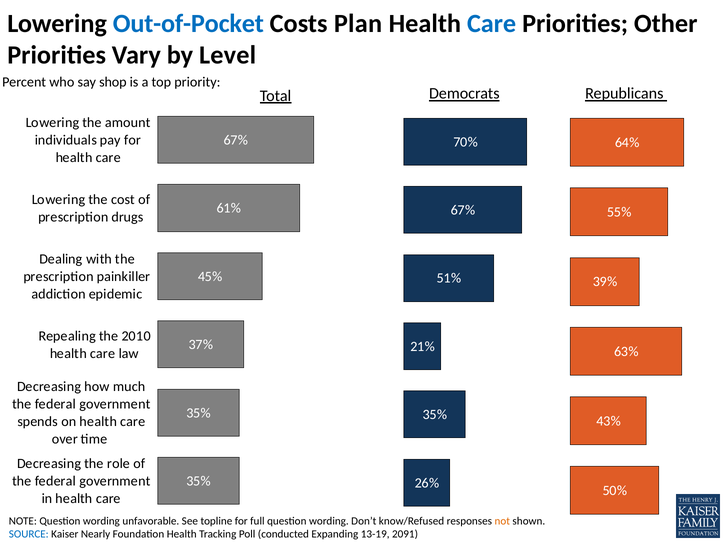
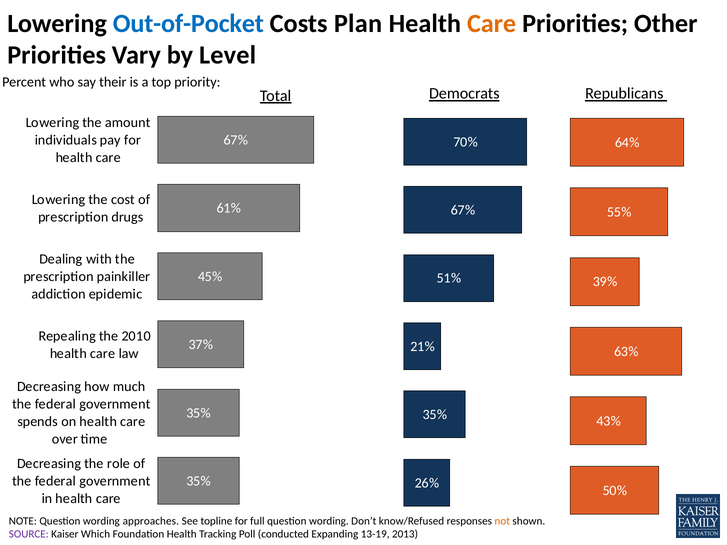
Care at (492, 24) colour: blue -> orange
shop: shop -> their
unfavorable: unfavorable -> approaches
SOURCE colour: blue -> purple
Nearly: Nearly -> Which
2091: 2091 -> 2013
